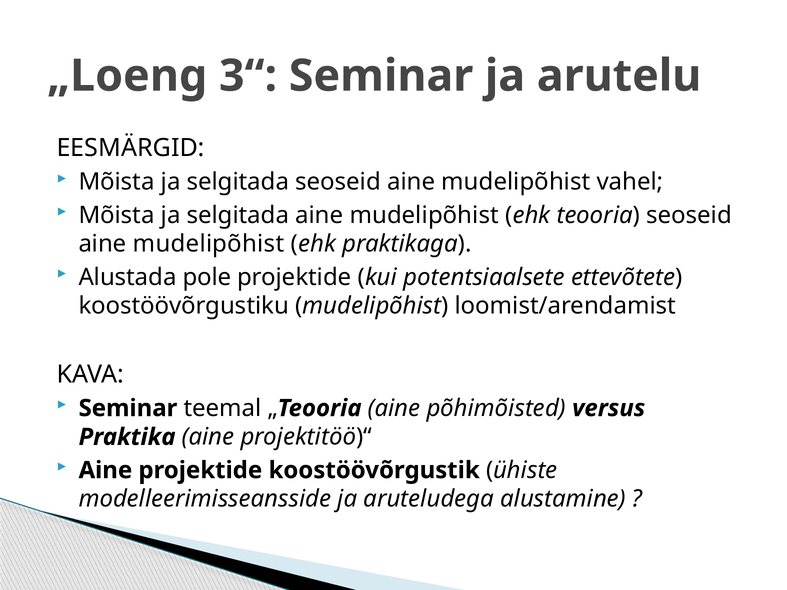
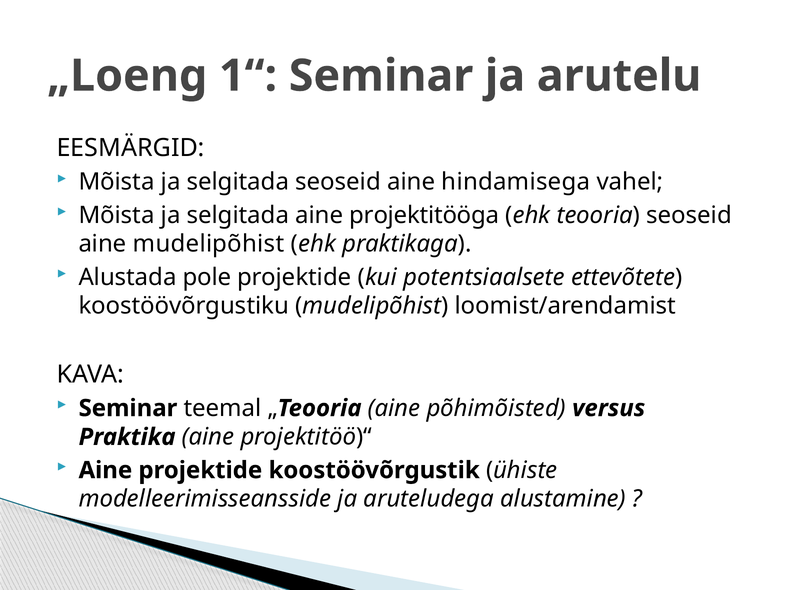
3“: 3“ -> 1“
selgitada seoseid aine mudelipõhist: mudelipõhist -> hindamisega
selgitada aine mudelipõhist: mudelipõhist -> projektitööga
